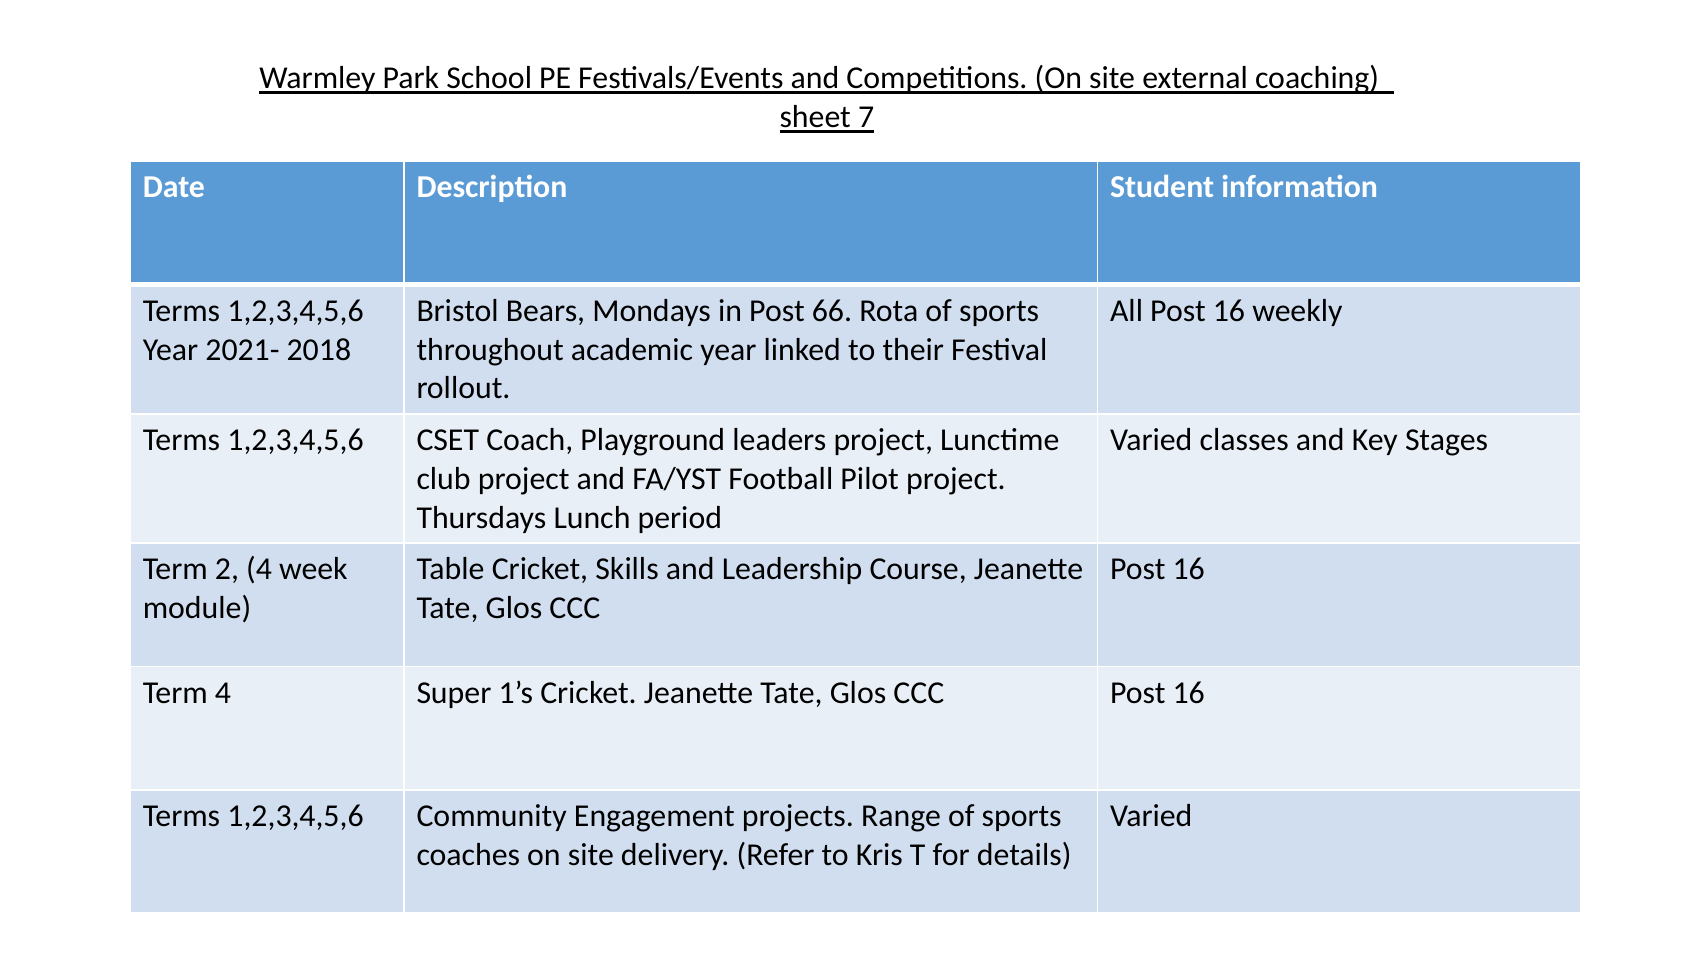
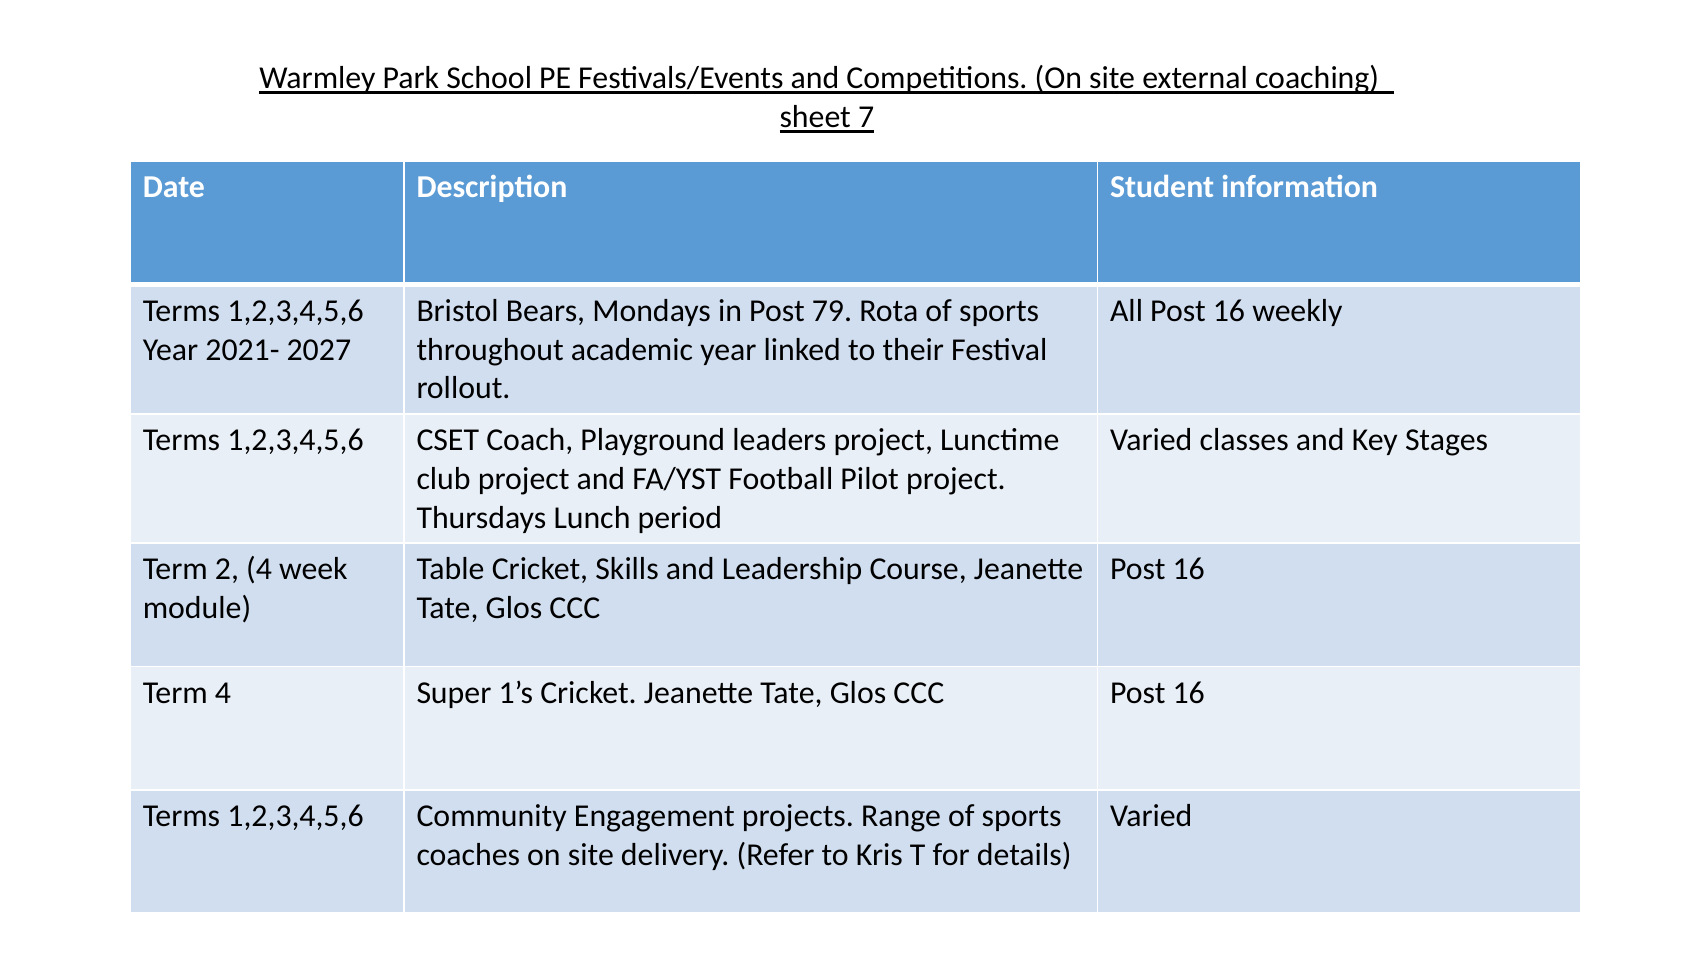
66: 66 -> 79
2018: 2018 -> 2027
